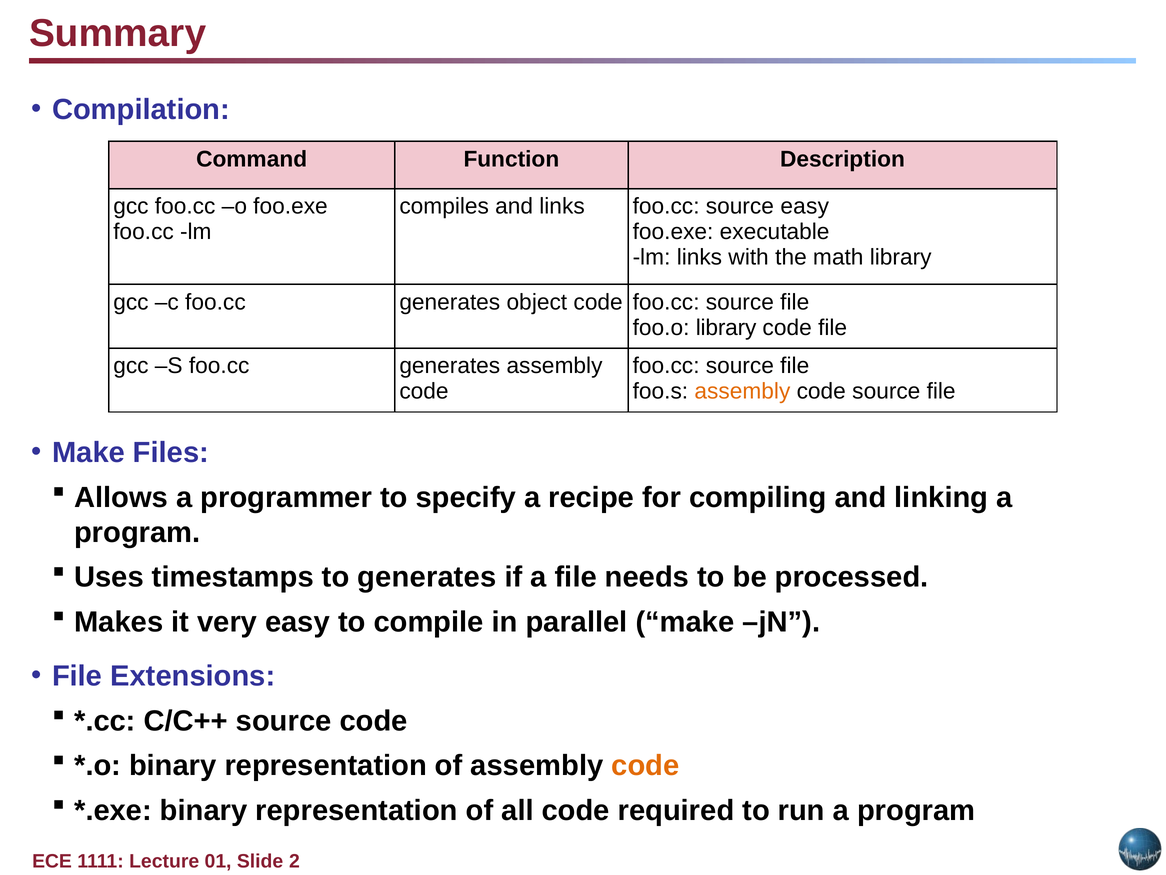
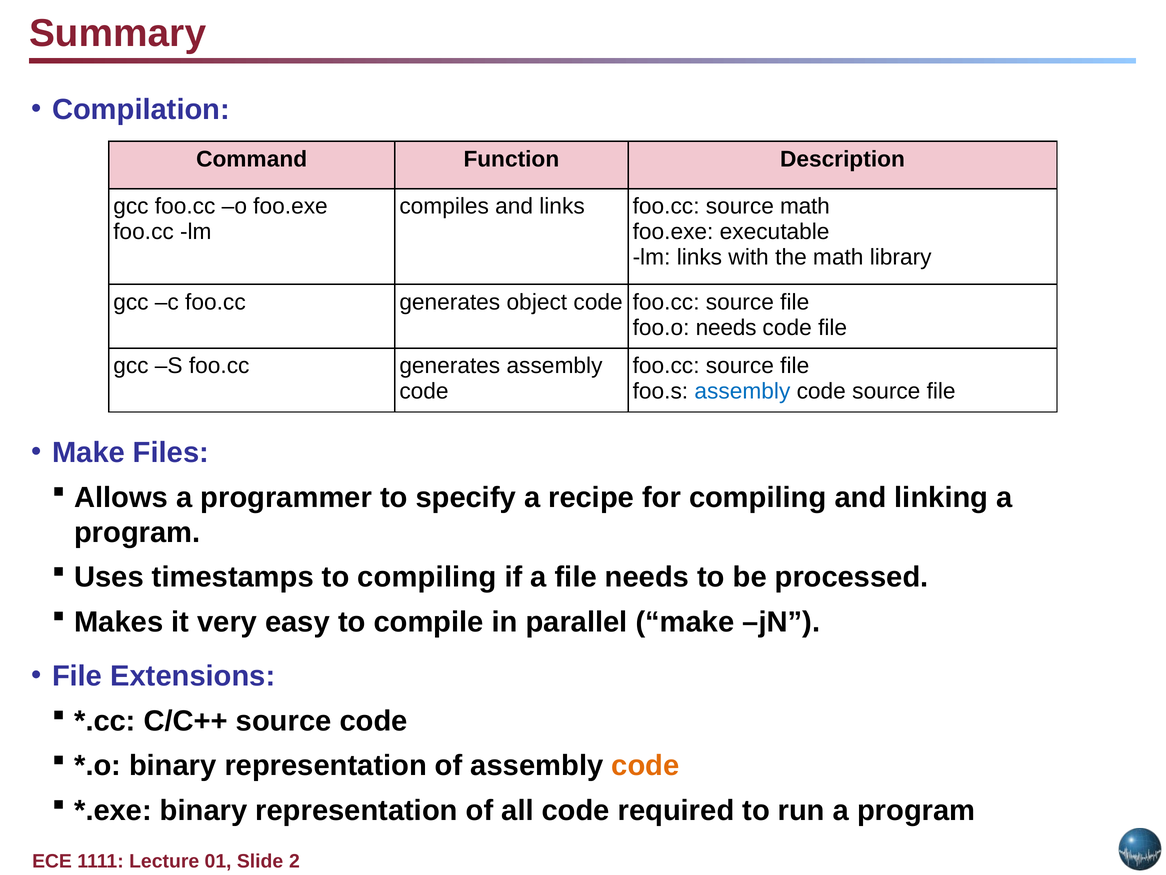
source easy: easy -> math
foo.o library: library -> needs
assembly at (742, 391) colour: orange -> blue
to generates: generates -> compiling
